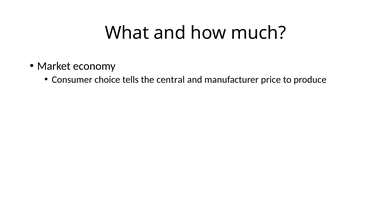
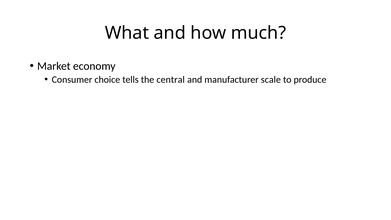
price: price -> scale
